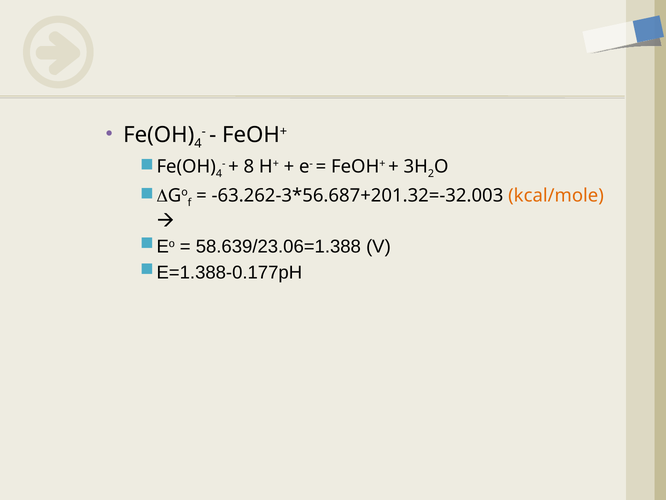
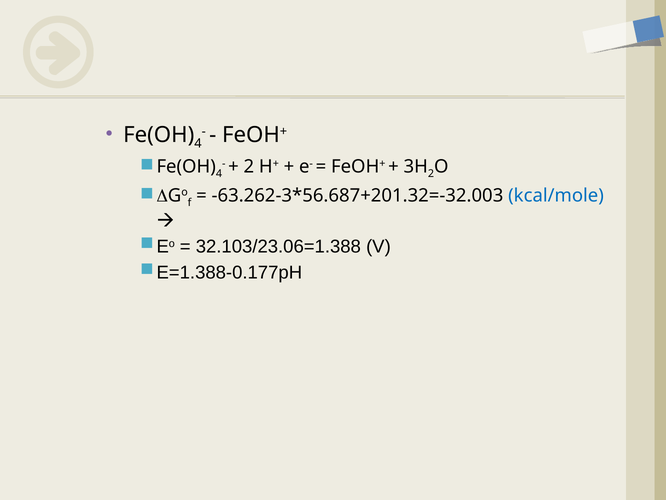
8 at (249, 166): 8 -> 2
kcal/mole colour: orange -> blue
58.639/23.06=1.388: 58.639/23.06=1.388 -> 32.103/23.06=1.388
